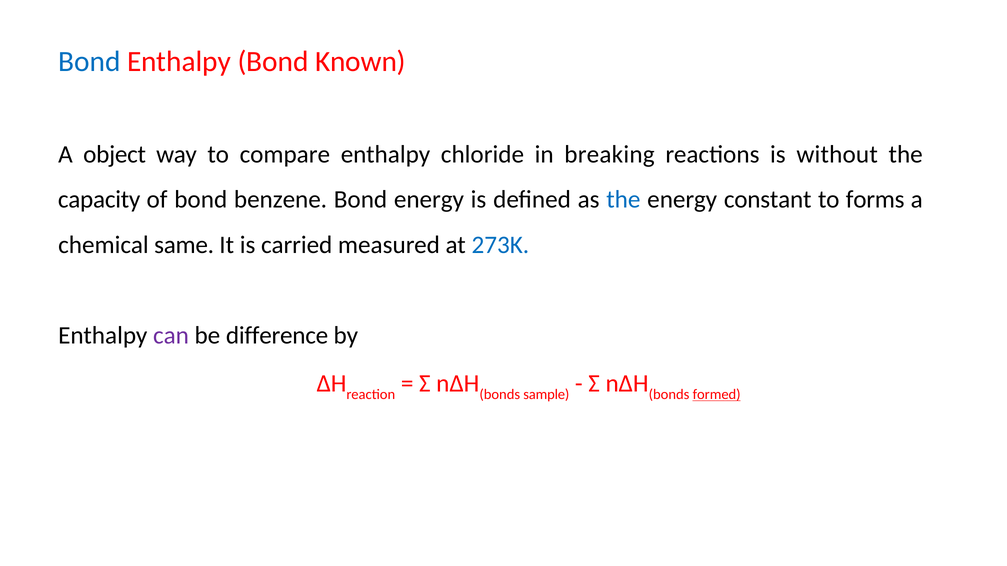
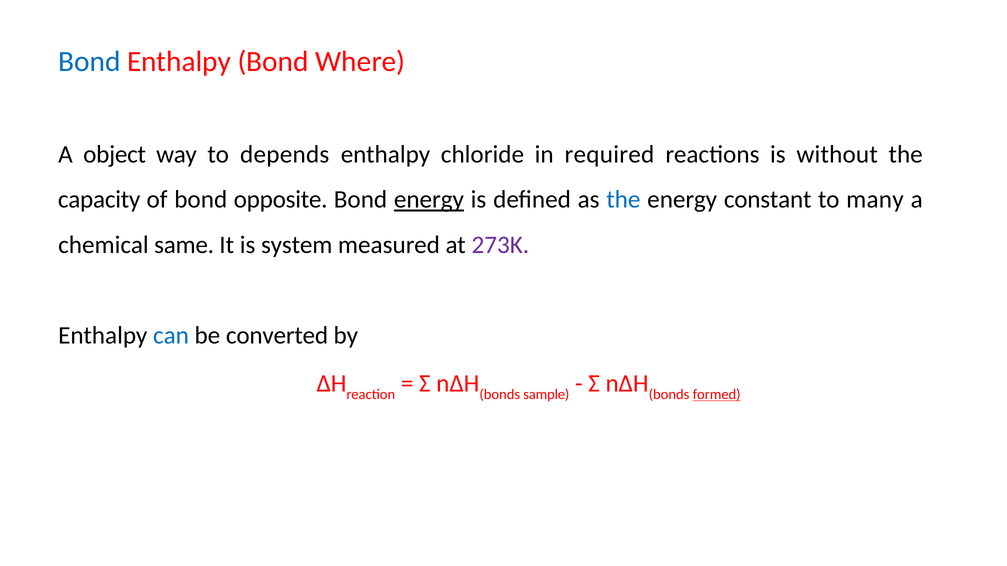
Known: Known -> Where
compare: compare -> depends
breaking: breaking -> required
benzene: benzene -> opposite
energy at (429, 200) underline: none -> present
forms: forms -> many
carried: carried -> system
273K colour: blue -> purple
can colour: purple -> blue
difference: difference -> converted
